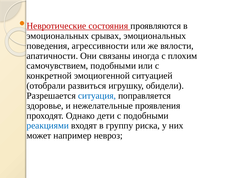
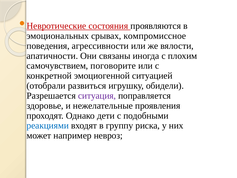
срывах эмоциональных: эмоциональных -> компромиссное
самочувствием подобными: подобными -> поговорите
ситуация colour: blue -> purple
